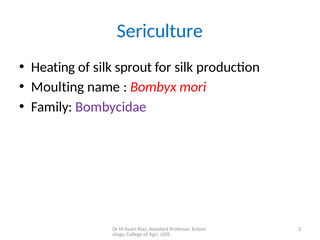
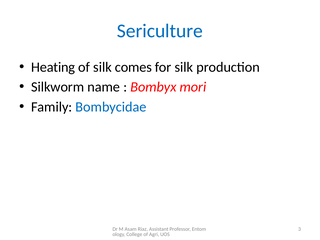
sprout: sprout -> comes
Moulting: Moulting -> Silkworm
Bombycidae colour: purple -> blue
